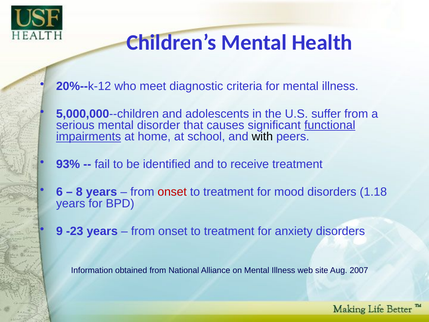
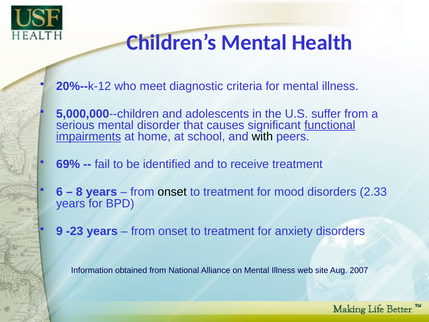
93%: 93% -> 69%
onset at (172, 192) colour: red -> black
1.18: 1.18 -> 2.33
